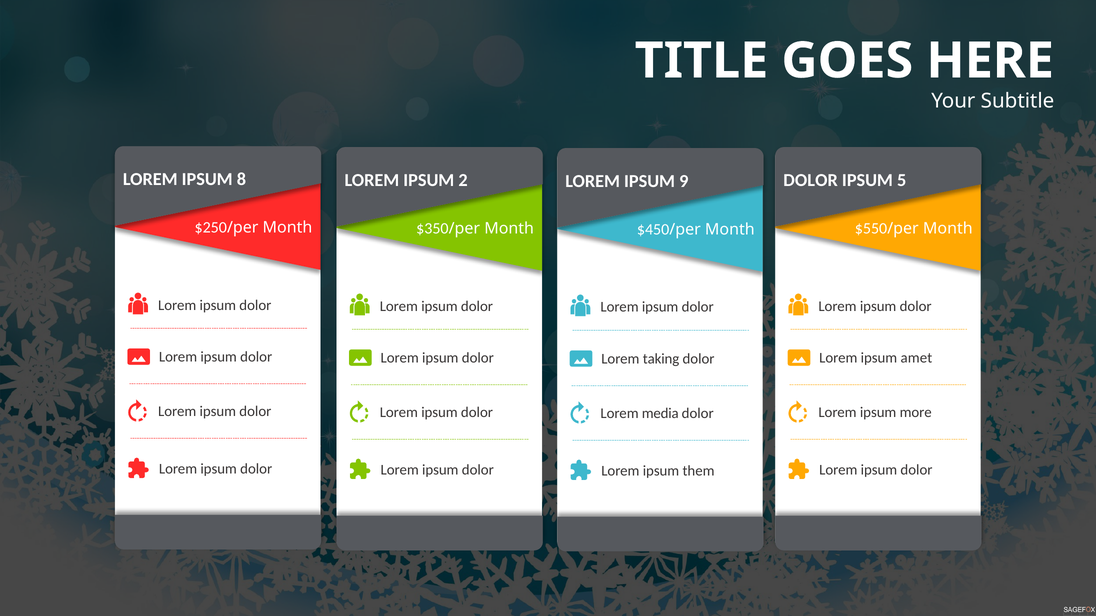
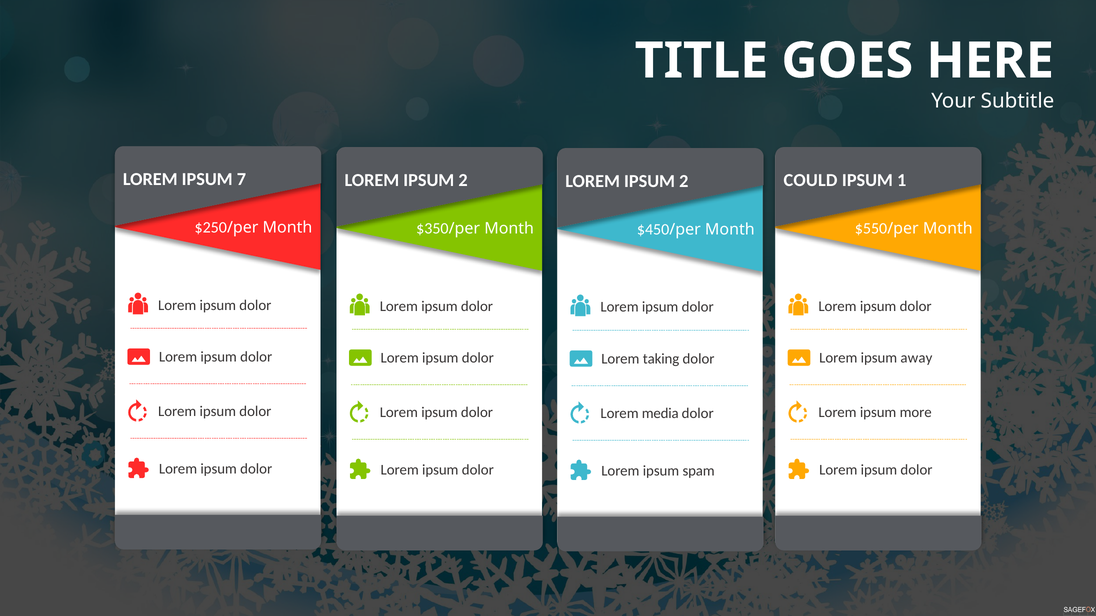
8: 8 -> 7
DOLOR at (811, 180): DOLOR -> COULD
5: 5 -> 1
9 at (684, 181): 9 -> 2
amet: amet -> away
them: them -> spam
